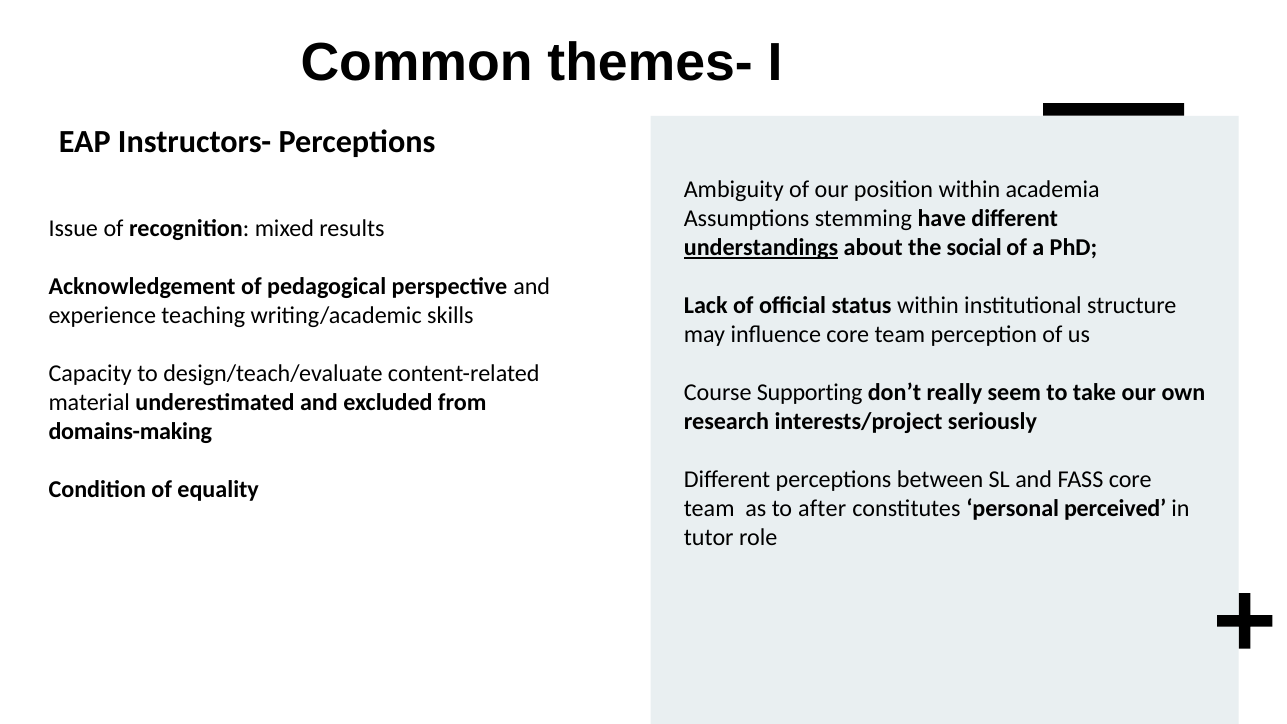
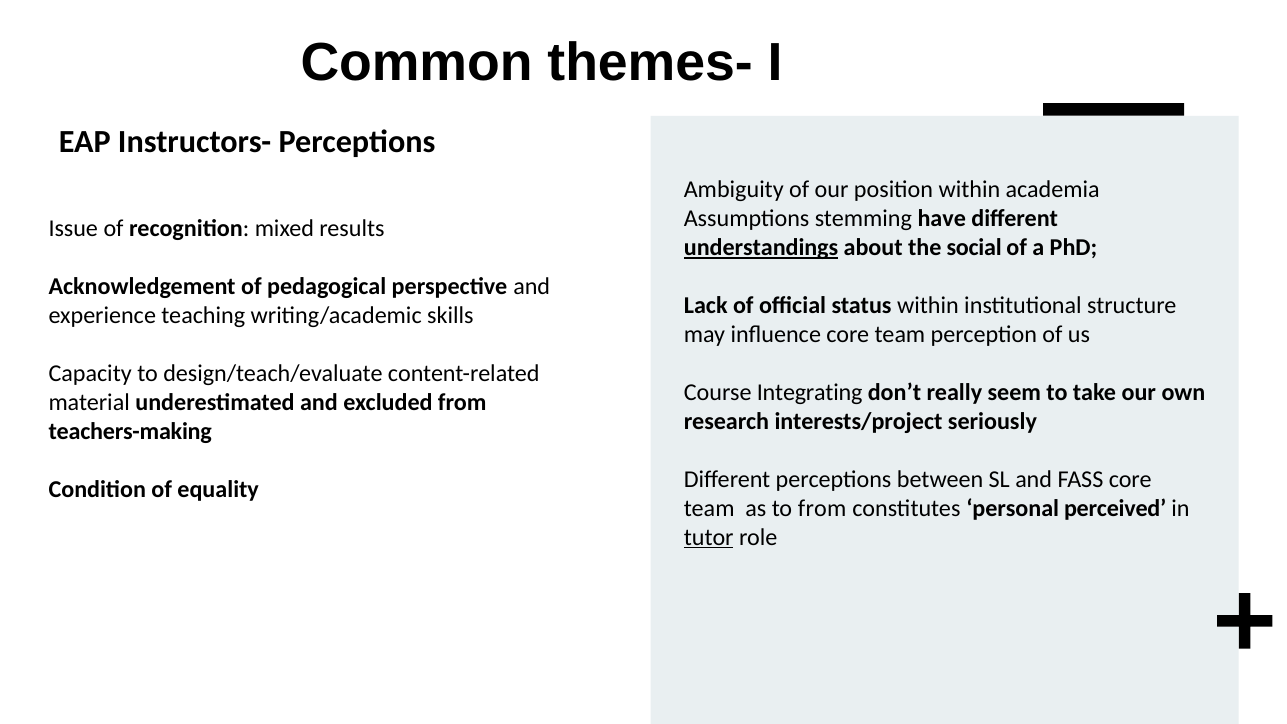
Supporting: Supporting -> Integrating
domains-making: domains-making -> teachers-making
to after: after -> from
tutor underline: none -> present
